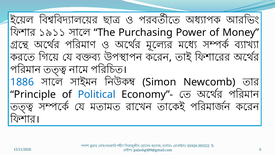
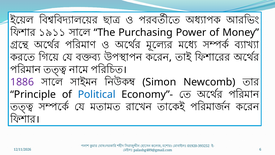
1886 colour: blue -> purple
